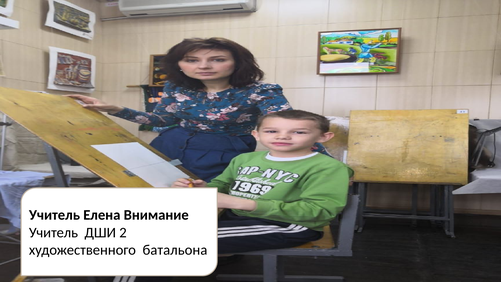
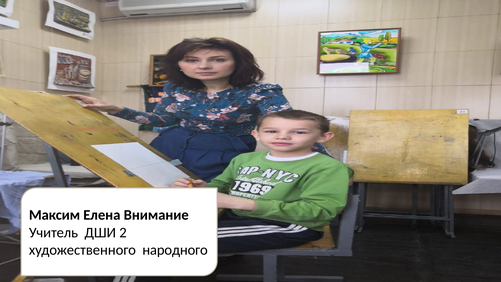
Учитель at (54, 215): Учитель -> Максим
батальона: батальона -> народного
